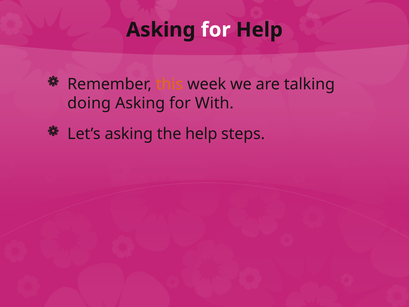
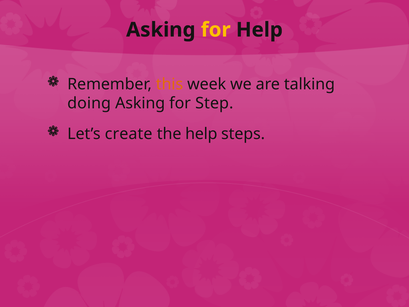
for at (216, 30) colour: white -> yellow
With: With -> Step
Let’s asking: asking -> create
